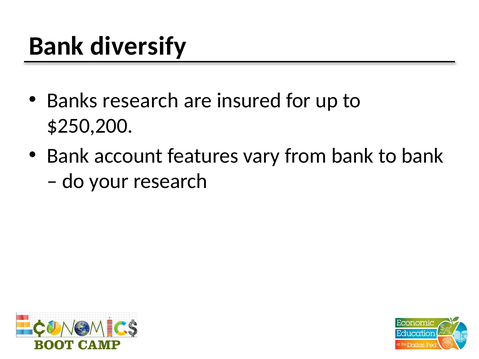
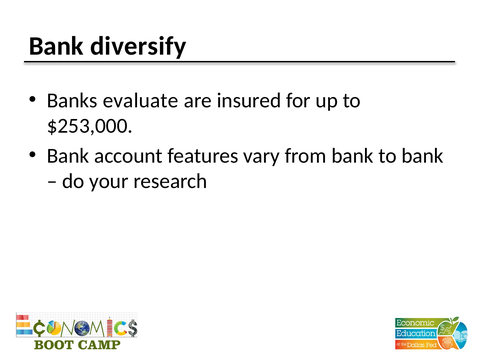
Banks research: research -> evaluate
$250,200: $250,200 -> $253,000
